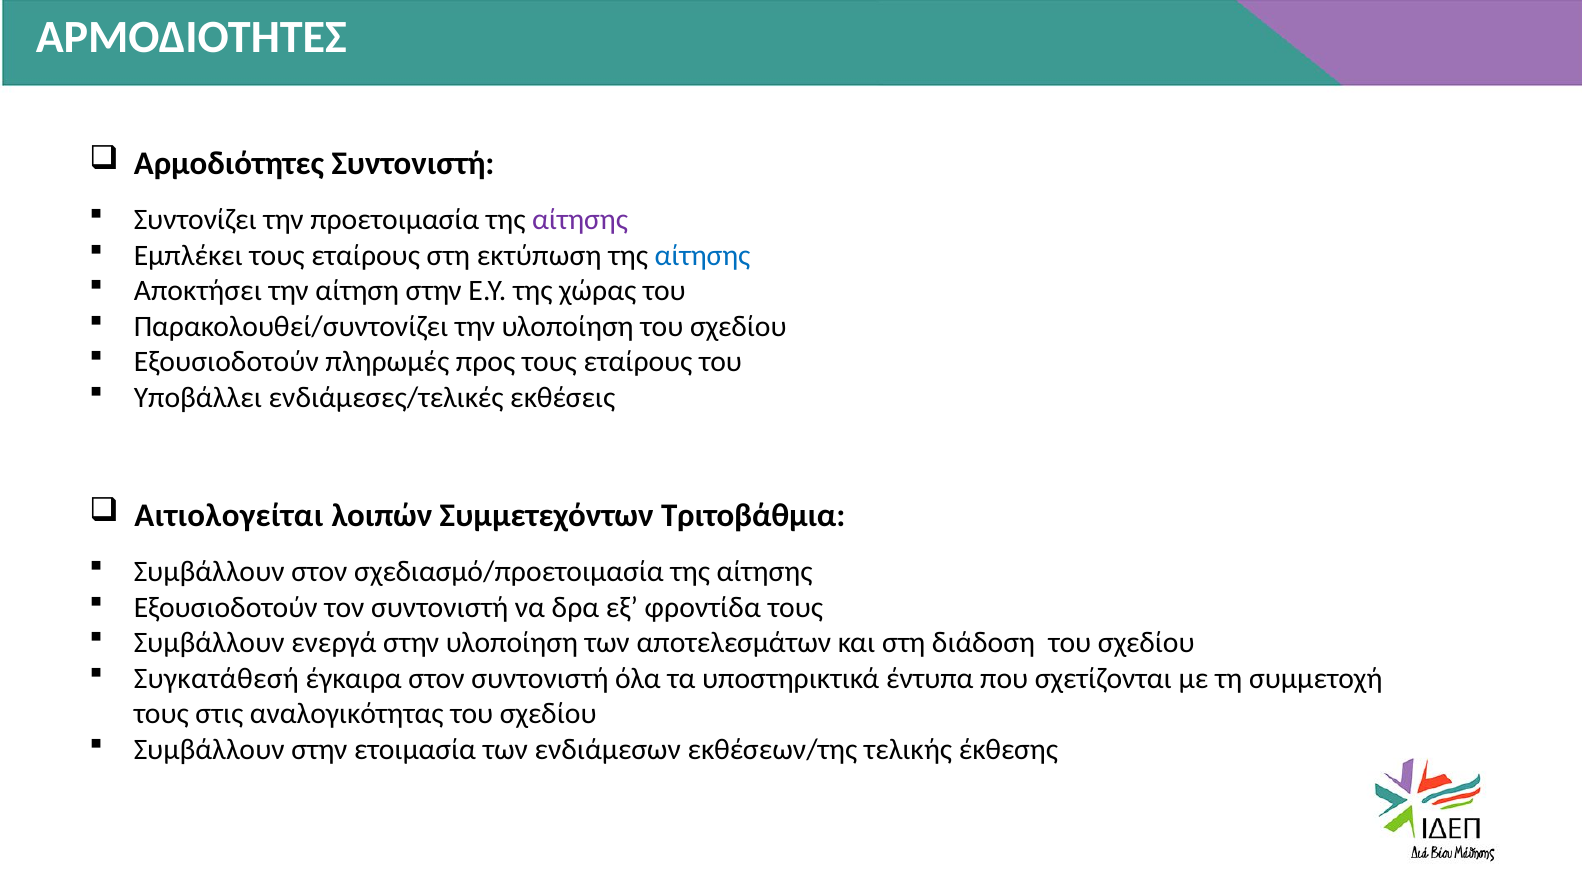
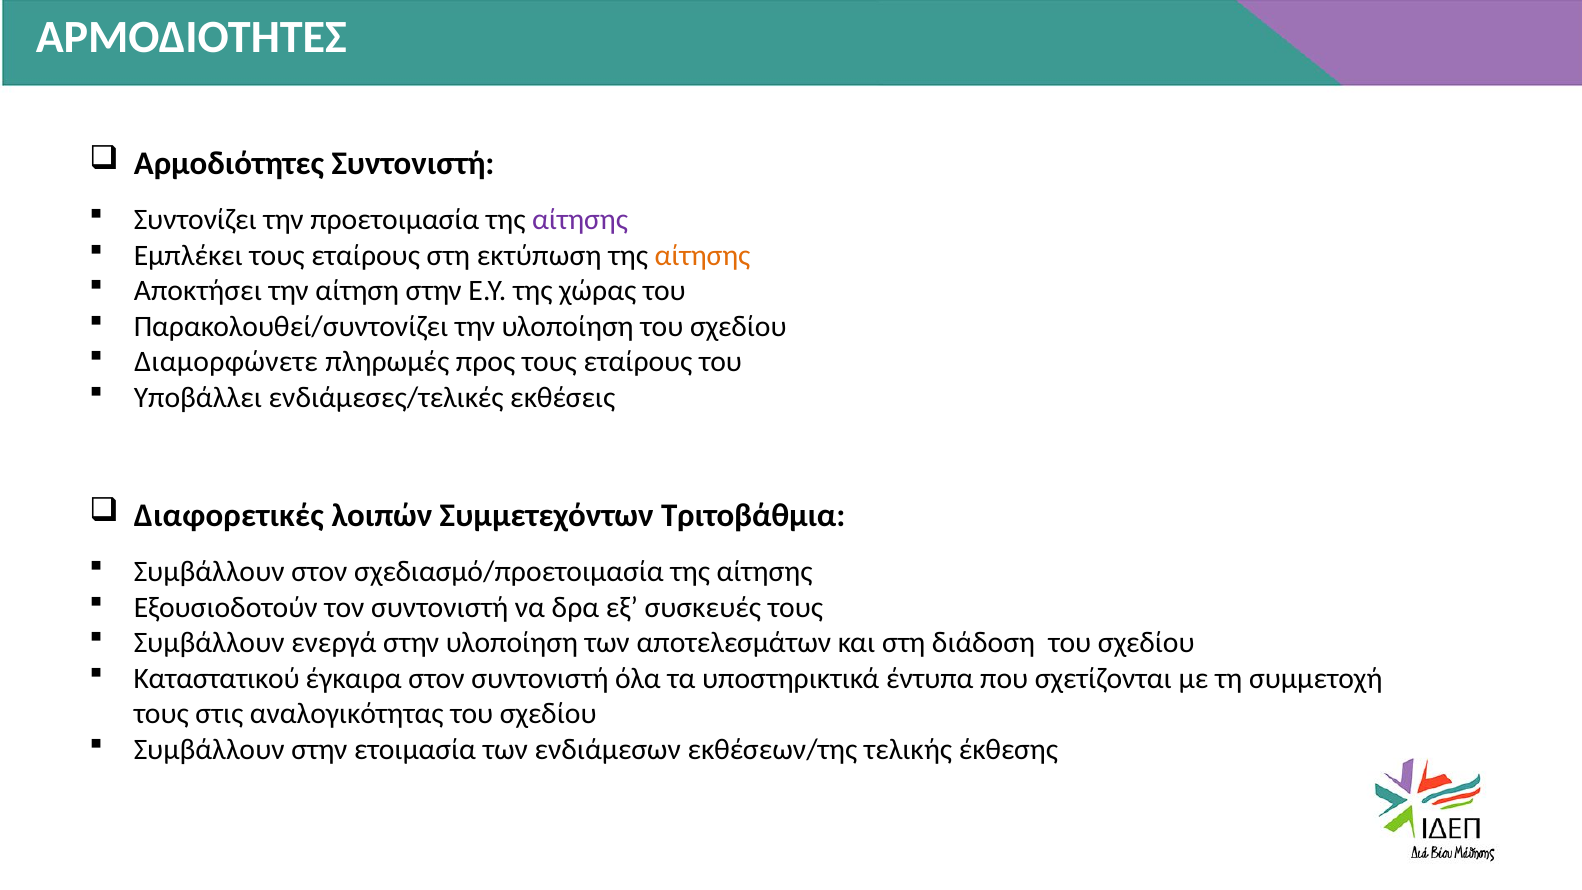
αίτησης at (702, 255) colour: blue -> orange
Εξουσιοδοτούν at (226, 362): Εξουσιοδοτούν -> Διαμορφώνετε
Αιτιολογείται: Αιτιολογείται -> Διαφορετικές
φροντίδα: φροντίδα -> συσκευές
Συγκατάθεσή: Συγκατάθεσή -> Καταστατικού
